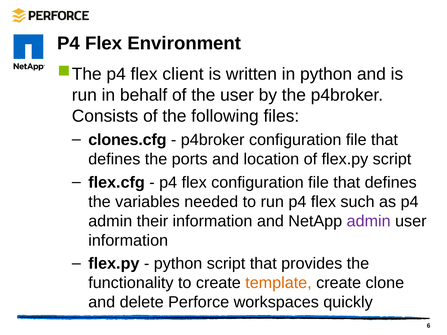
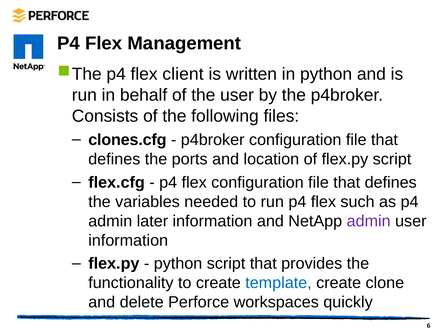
Environment: Environment -> Management
their: their -> later
template colour: orange -> blue
